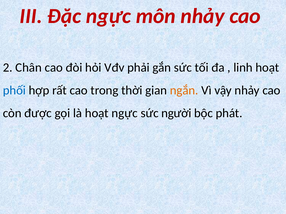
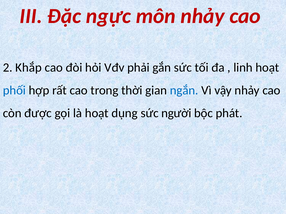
Chân: Chân -> Khắp
ngắn colour: orange -> blue
hoạt ngực: ngực -> dụng
